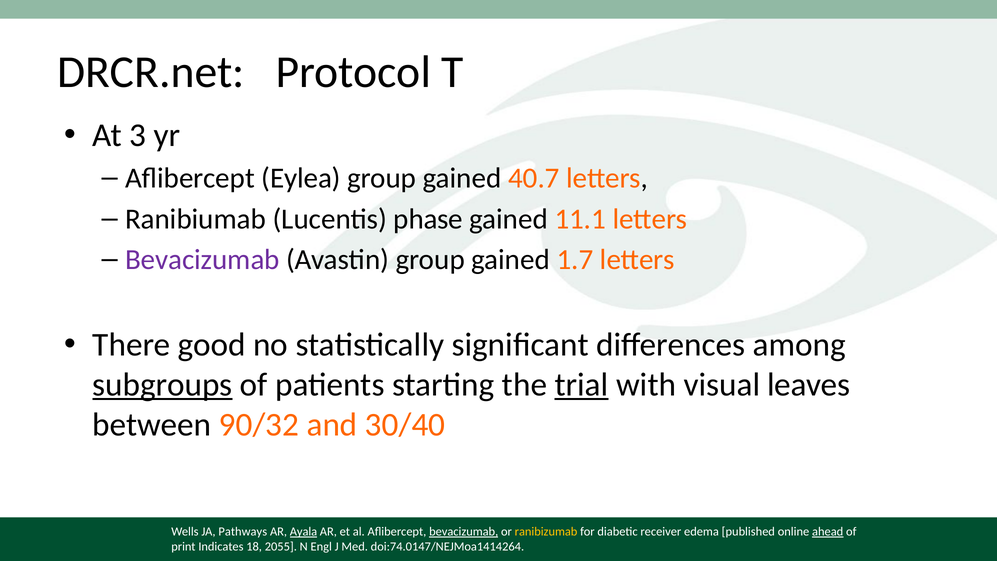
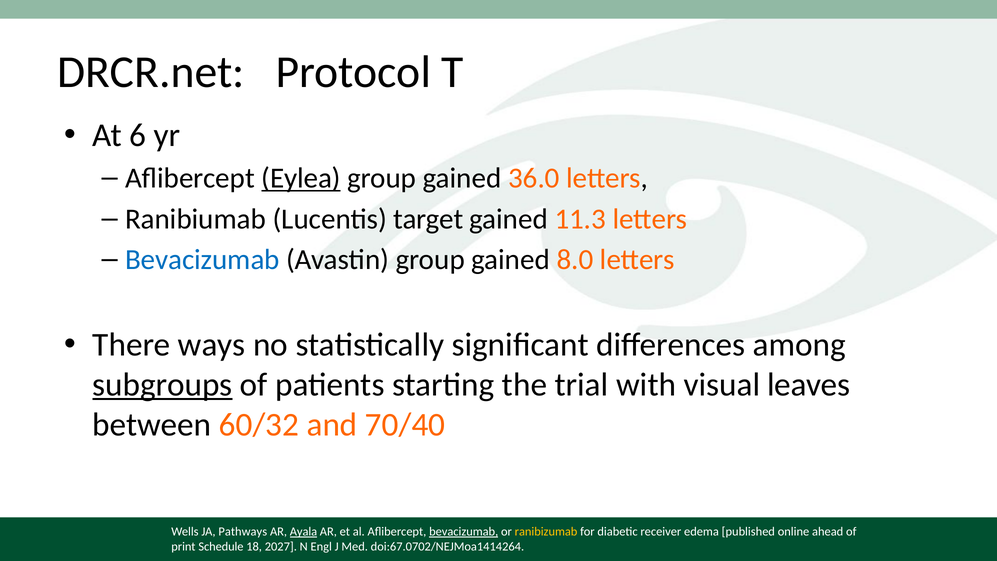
3: 3 -> 6
Eylea underline: none -> present
40.7: 40.7 -> 36.0
phase: phase -> target
11.1: 11.1 -> 11.3
Bevacizumab at (202, 260) colour: purple -> blue
1.7: 1.7 -> 8.0
good: good -> ways
trial underline: present -> none
90/32: 90/32 -> 60/32
30/40: 30/40 -> 70/40
ahead underline: present -> none
Indicates: Indicates -> Schedule
2055: 2055 -> 2027
doi:74.0147/NEJMoa1414264: doi:74.0147/NEJMoa1414264 -> doi:67.0702/NEJMoa1414264
